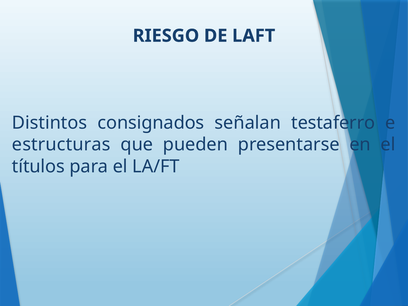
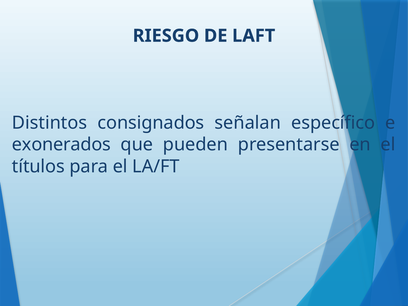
testaferro: testaferro -> específico
estructuras: estructuras -> exonerados
